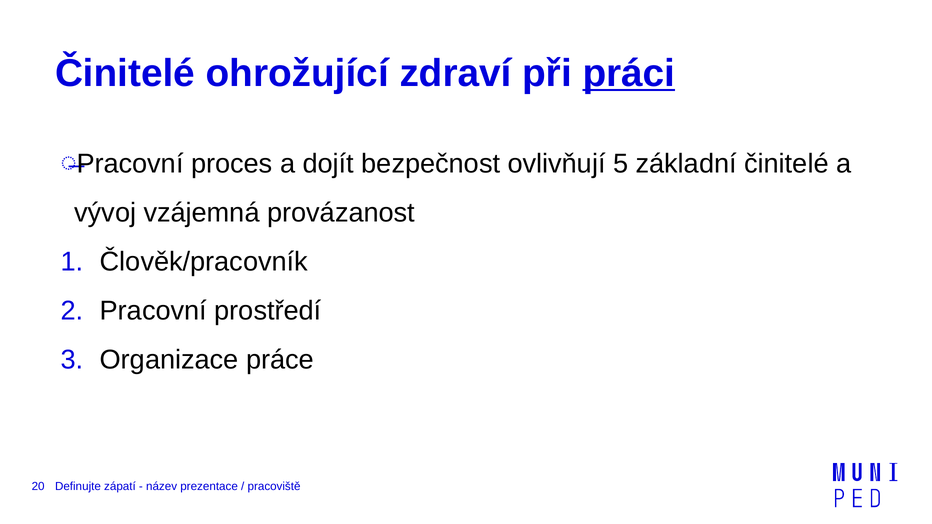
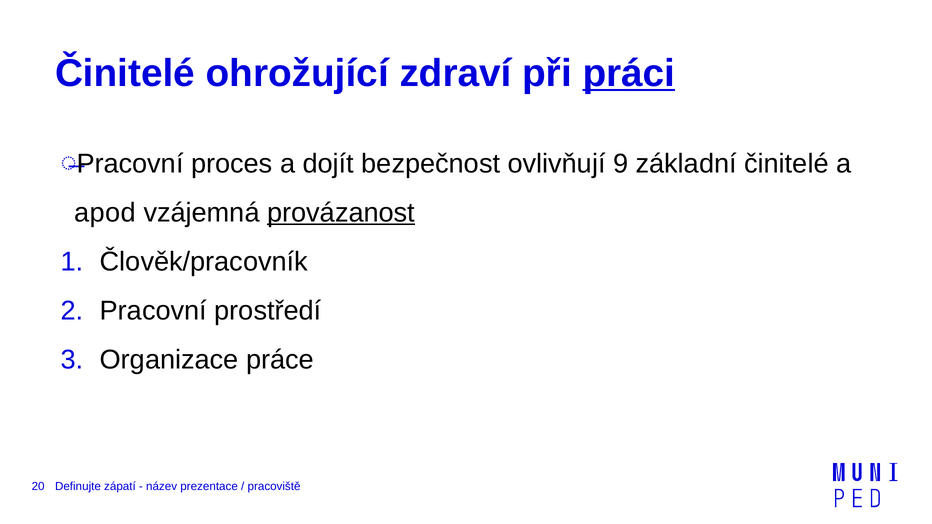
5: 5 -> 9
vývoj: vývoj -> apod
provázanost underline: none -> present
